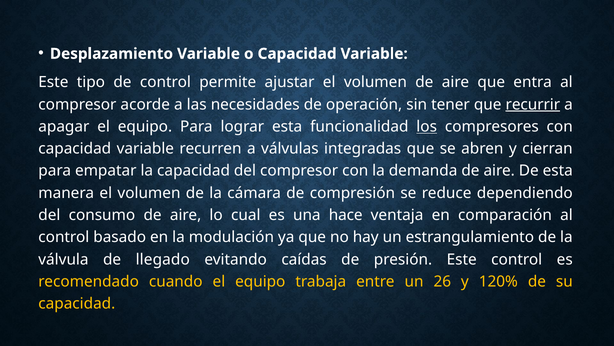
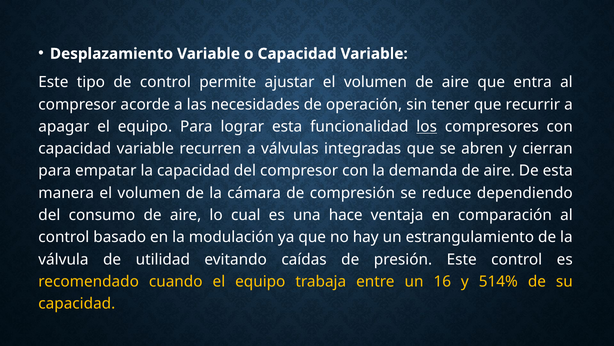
recurrir underline: present -> none
llegado: llegado -> utilidad
26: 26 -> 16
120%: 120% -> 514%
